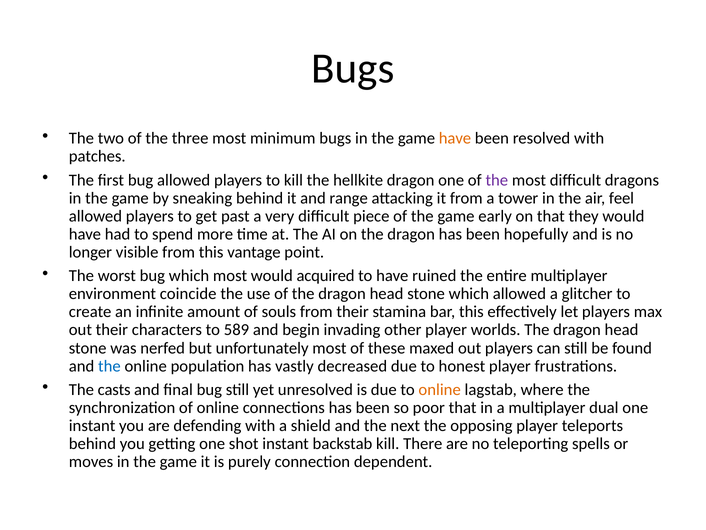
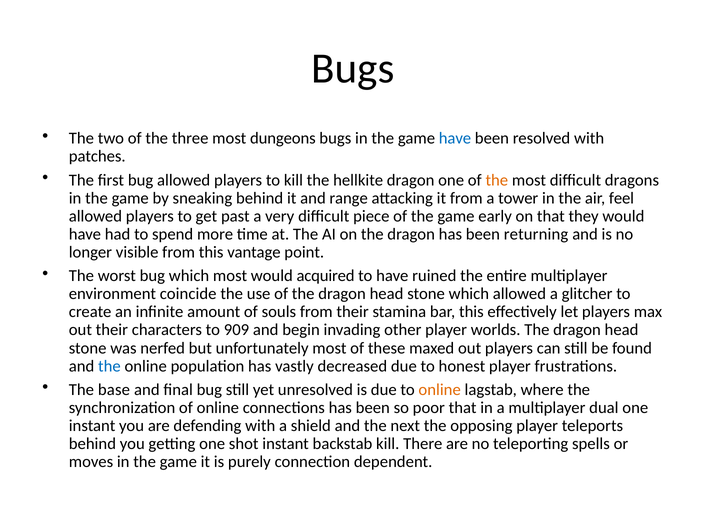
minimum: minimum -> dungeons
have at (455, 138) colour: orange -> blue
the at (497, 180) colour: purple -> orange
hopefully: hopefully -> returning
589: 589 -> 909
casts: casts -> base
